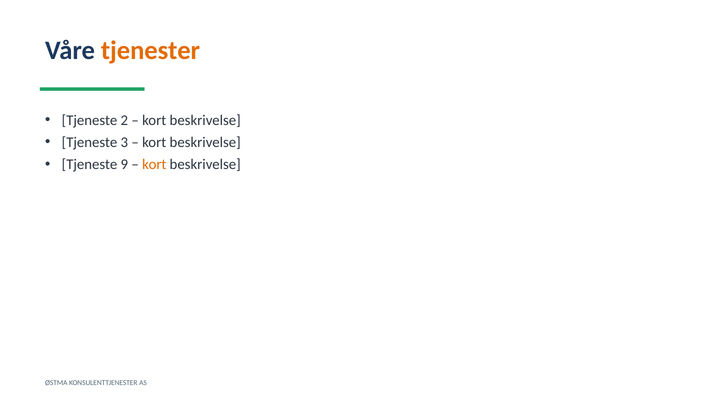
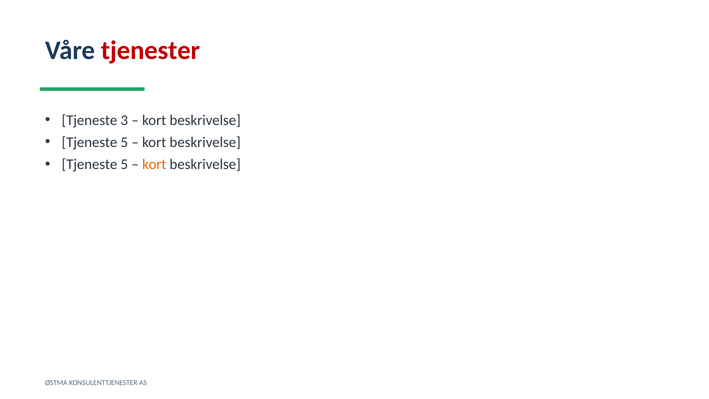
tjenester colour: orange -> red
2: 2 -> 3
3 at (124, 142): 3 -> 5
9 at (124, 164): 9 -> 5
